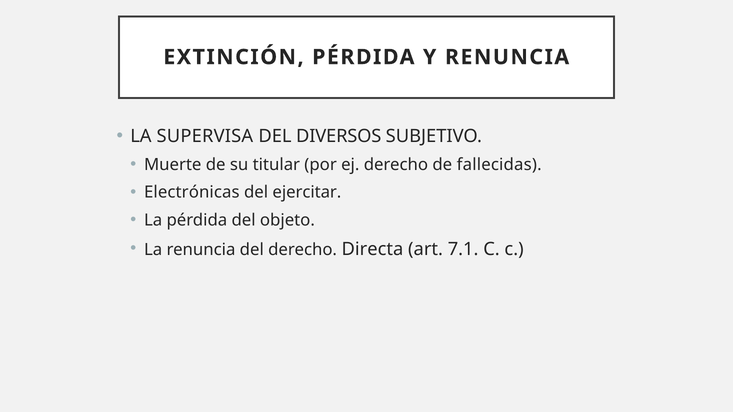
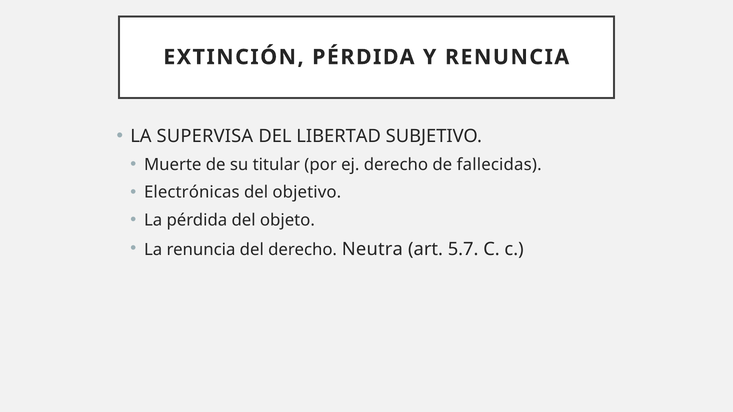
DIVERSOS: DIVERSOS -> LIBERTAD
ejercitar: ejercitar -> objetivo
Directa: Directa -> Neutra
7.1: 7.1 -> 5.7
